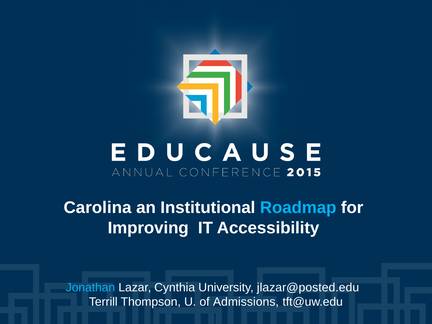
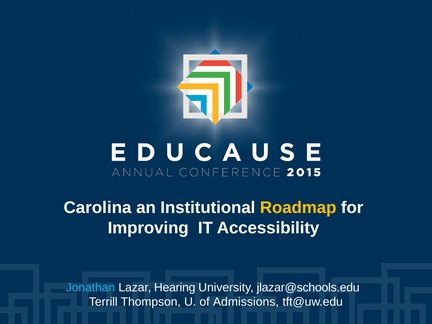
Roadmap colour: light blue -> yellow
Cynthia: Cynthia -> Hearing
jlazar@posted.edu: jlazar@posted.edu -> jlazar@schools.edu
